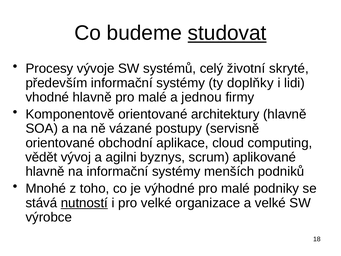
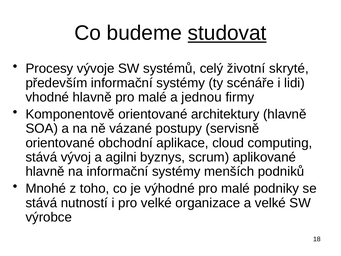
doplňky: doplňky -> scénáře
vědět at (41, 157): vědět -> stává
nutností underline: present -> none
